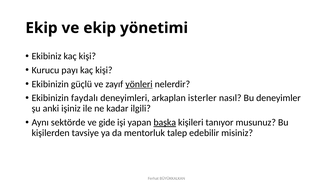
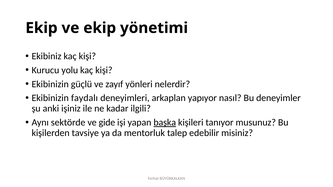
payı: payı -> yolu
yönleri underline: present -> none
isterler: isterler -> yapıyor
